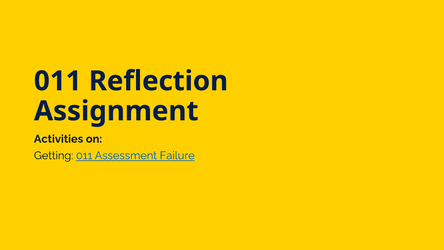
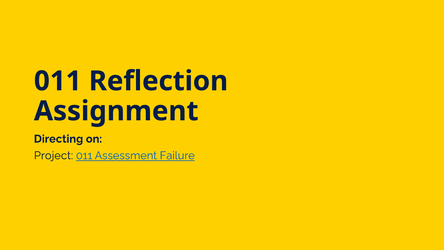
Activities: Activities -> Directing
Getting: Getting -> Project
